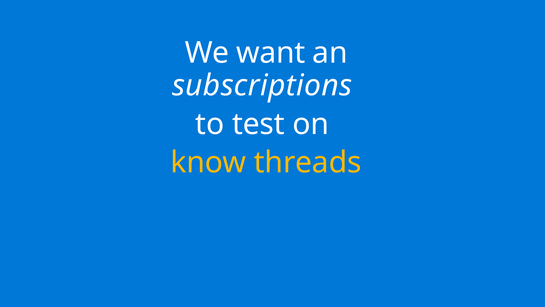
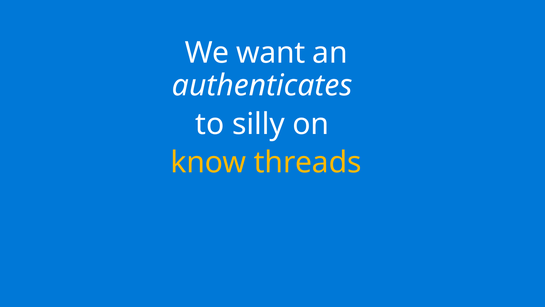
subscriptions: subscriptions -> authenticates
test: test -> silly
